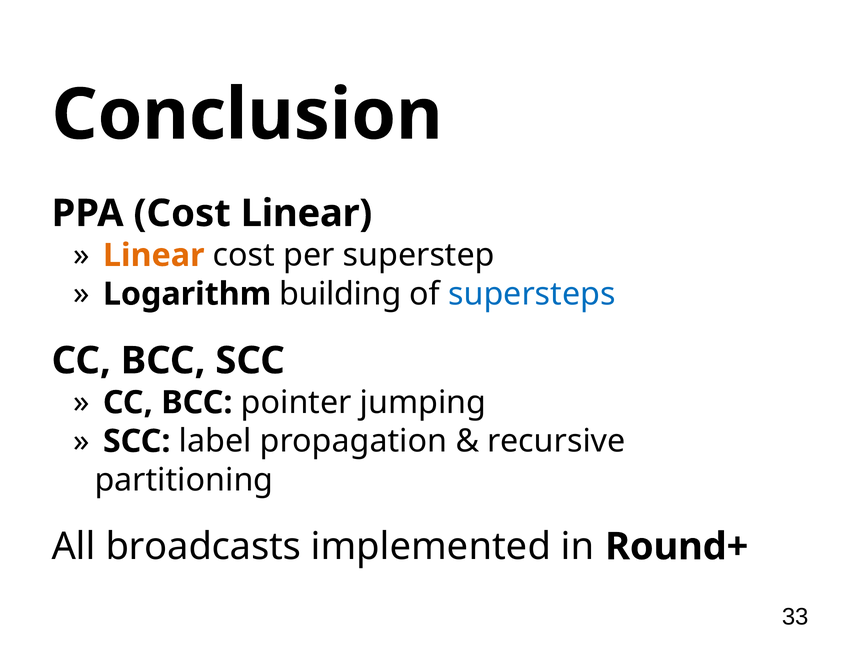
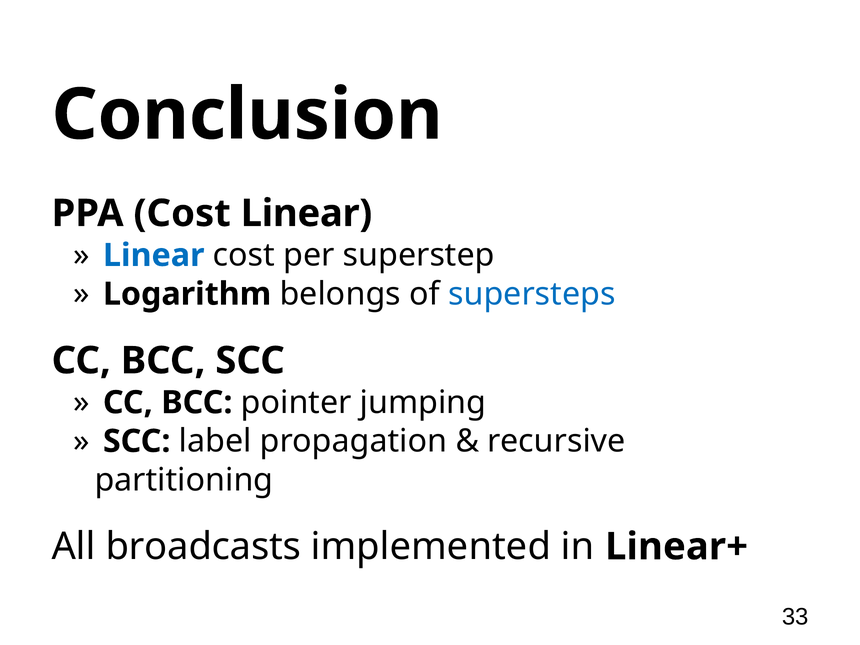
Linear at (154, 255) colour: orange -> blue
building: building -> belongs
Round+: Round+ -> Linear+
